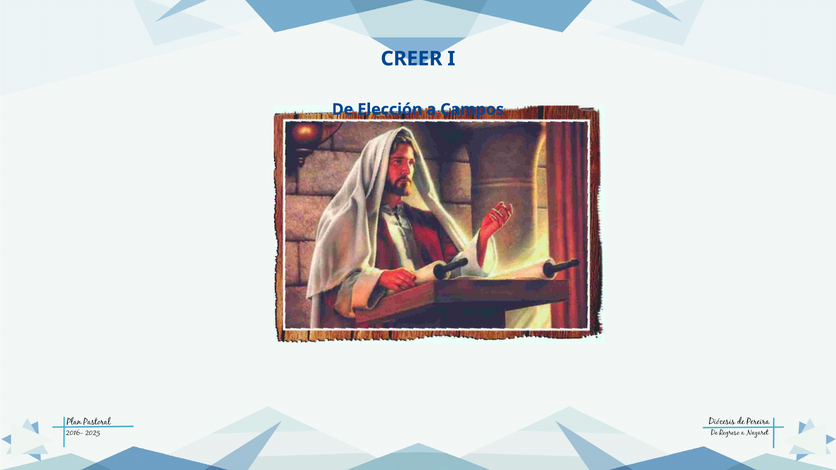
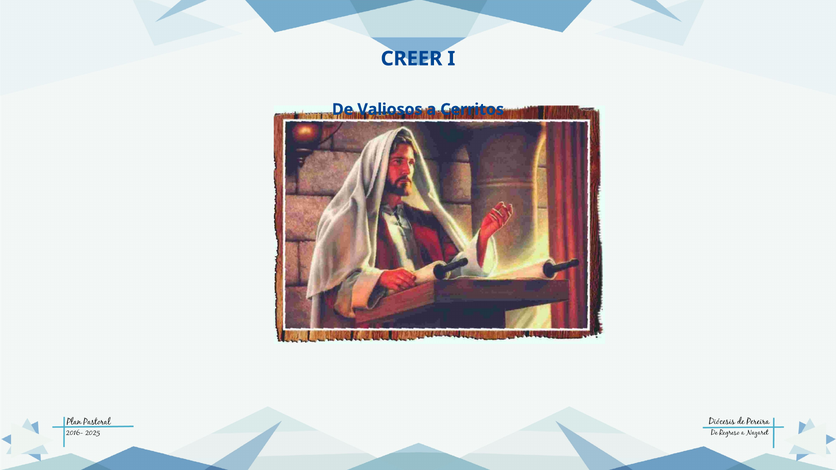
Elección: Elección -> Valiosos
Campos: Campos -> Cerritos
